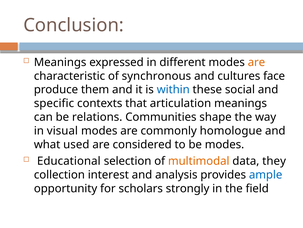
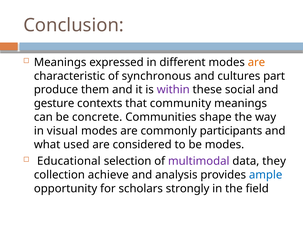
face: face -> part
within colour: blue -> purple
specific: specific -> gesture
articulation: articulation -> community
relations: relations -> concrete
homologue: homologue -> participants
multimodal colour: orange -> purple
interest: interest -> achieve
